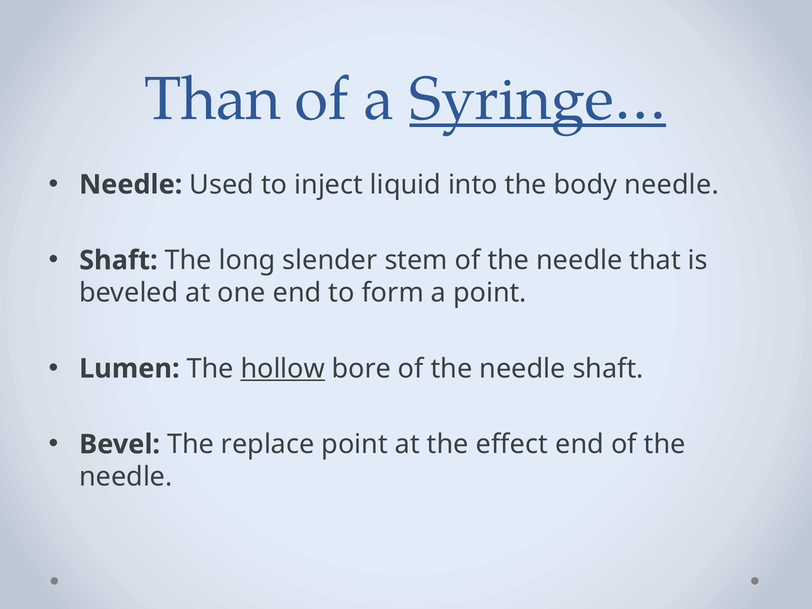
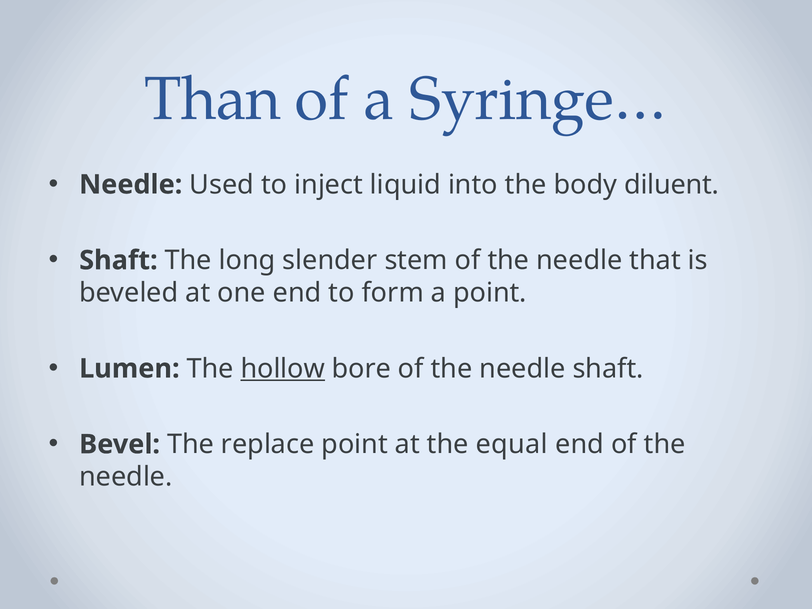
Syringe… underline: present -> none
body needle: needle -> diluent
effect: effect -> equal
